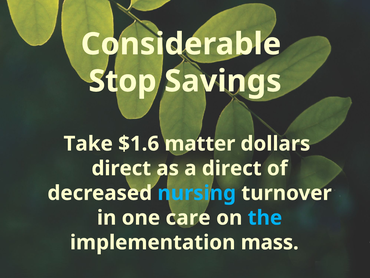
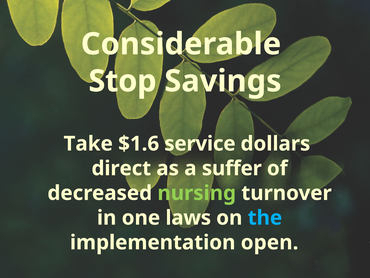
matter: matter -> service
a direct: direct -> suffer
nursing colour: light blue -> light green
care: care -> laws
mass: mass -> open
